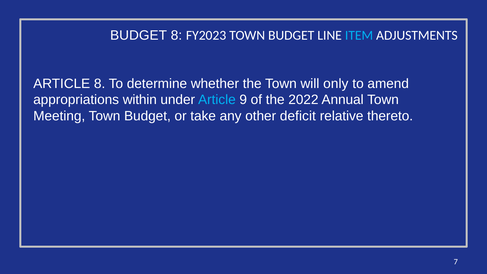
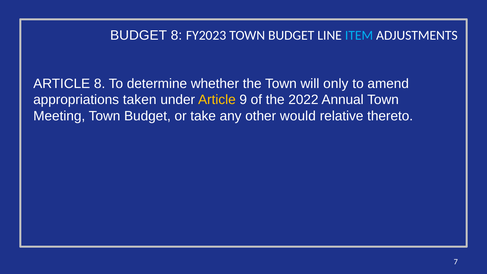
within: within -> taken
Article at (217, 100) colour: light blue -> yellow
deficit: deficit -> would
